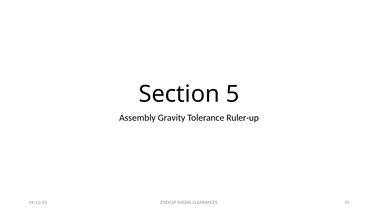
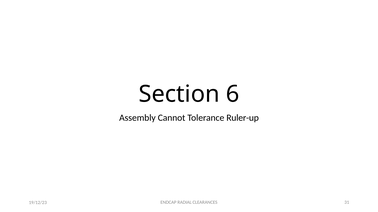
5: 5 -> 6
Gravity: Gravity -> Cannot
